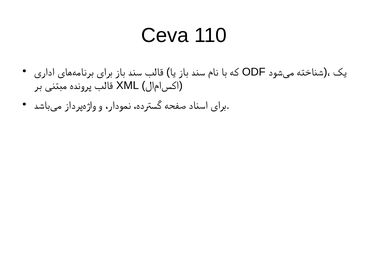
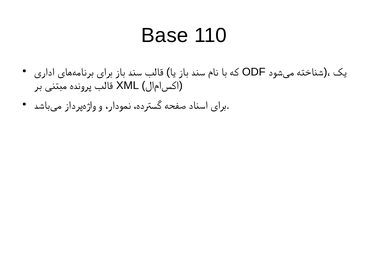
Ceva: Ceva -> Base
